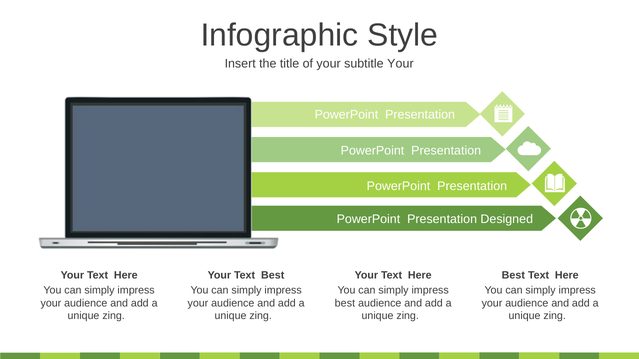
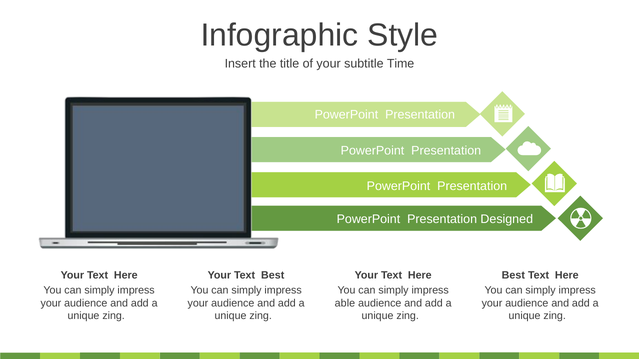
subtitle Your: Your -> Time
best at (345, 304): best -> able
